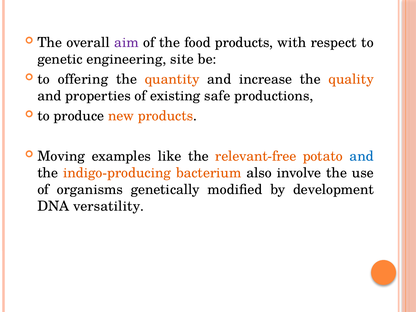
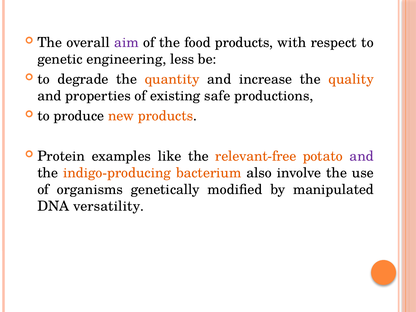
site: site -> less
offering: offering -> degrade
Moving: Moving -> Protein
and at (362, 156) colour: blue -> purple
development: development -> manipulated
